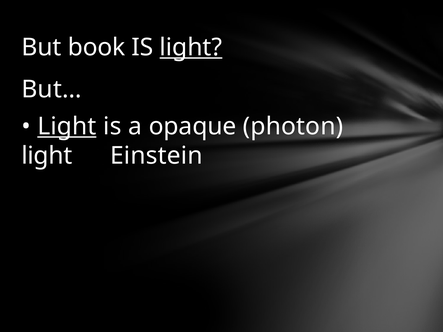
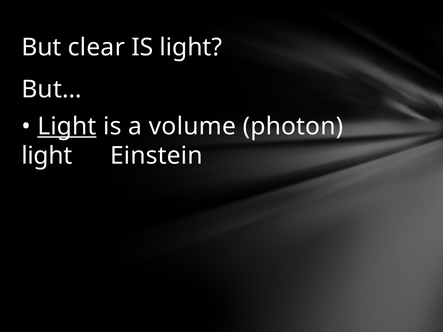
book: book -> clear
light at (191, 47) underline: present -> none
opaque: opaque -> volume
